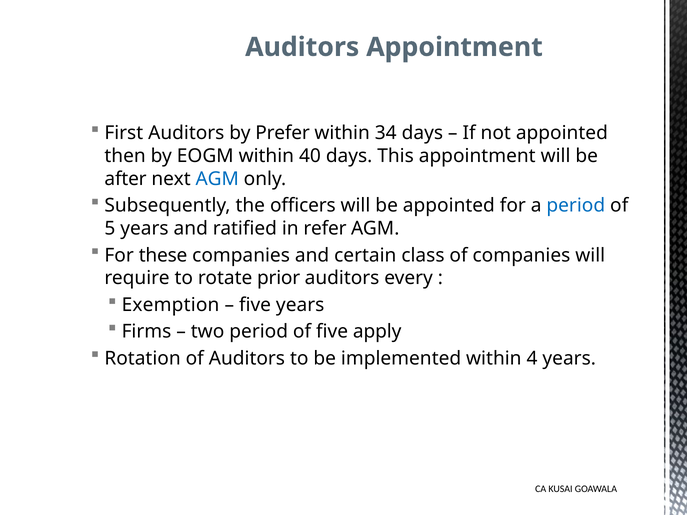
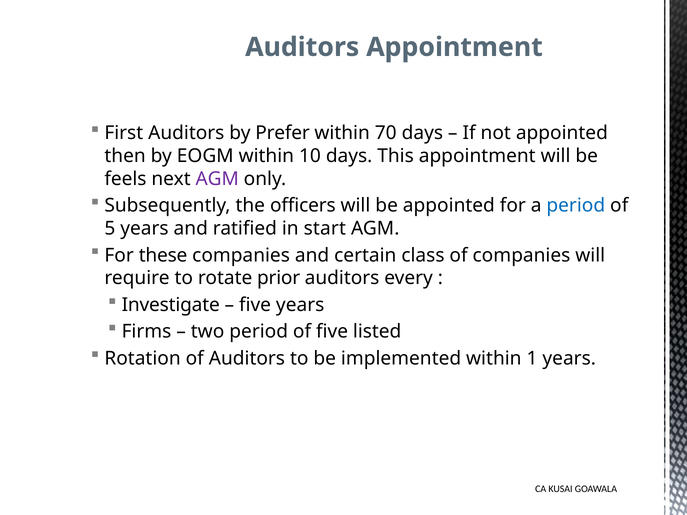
34: 34 -> 70
40: 40 -> 10
after: after -> feels
AGM at (217, 179) colour: blue -> purple
refer: refer -> start
Exemption: Exemption -> Investigate
apply: apply -> listed
4: 4 -> 1
